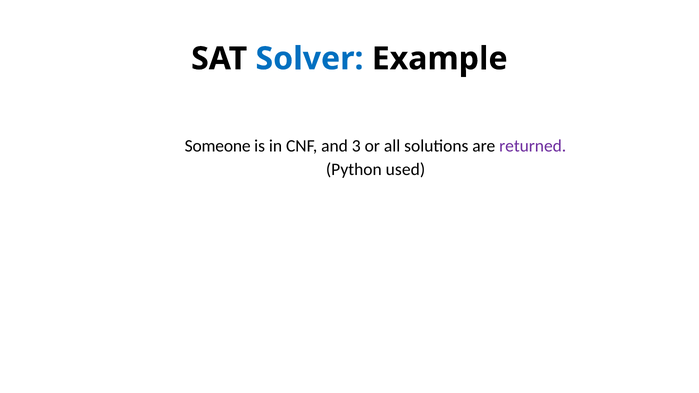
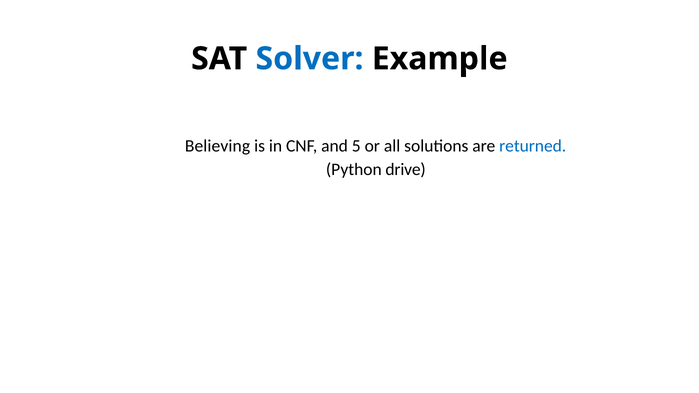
Someone: Someone -> Believing
3: 3 -> 5
returned colour: purple -> blue
used: used -> drive
